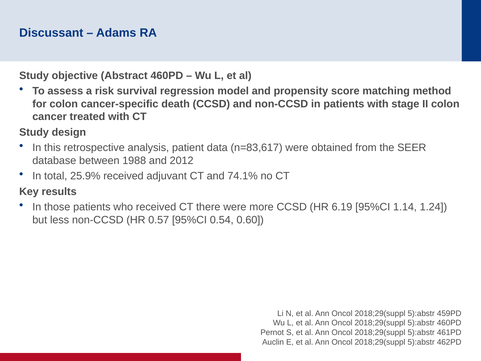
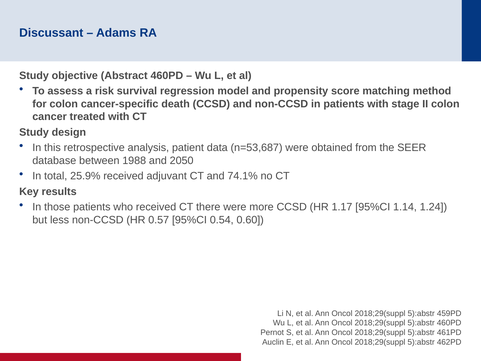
n=83,617: n=83,617 -> n=53,687
2012: 2012 -> 2050
6.19: 6.19 -> 1.17
